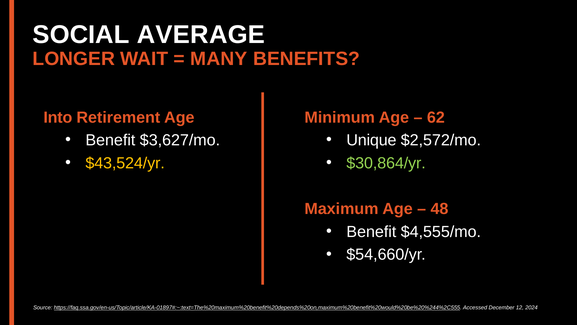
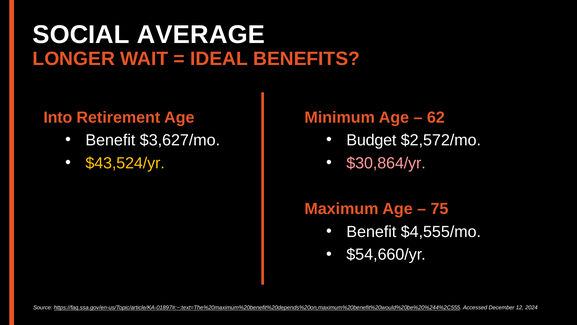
MANY: MANY -> IDEAL
Unique: Unique -> Budget
$30,864/yr colour: light green -> pink
48: 48 -> 75
